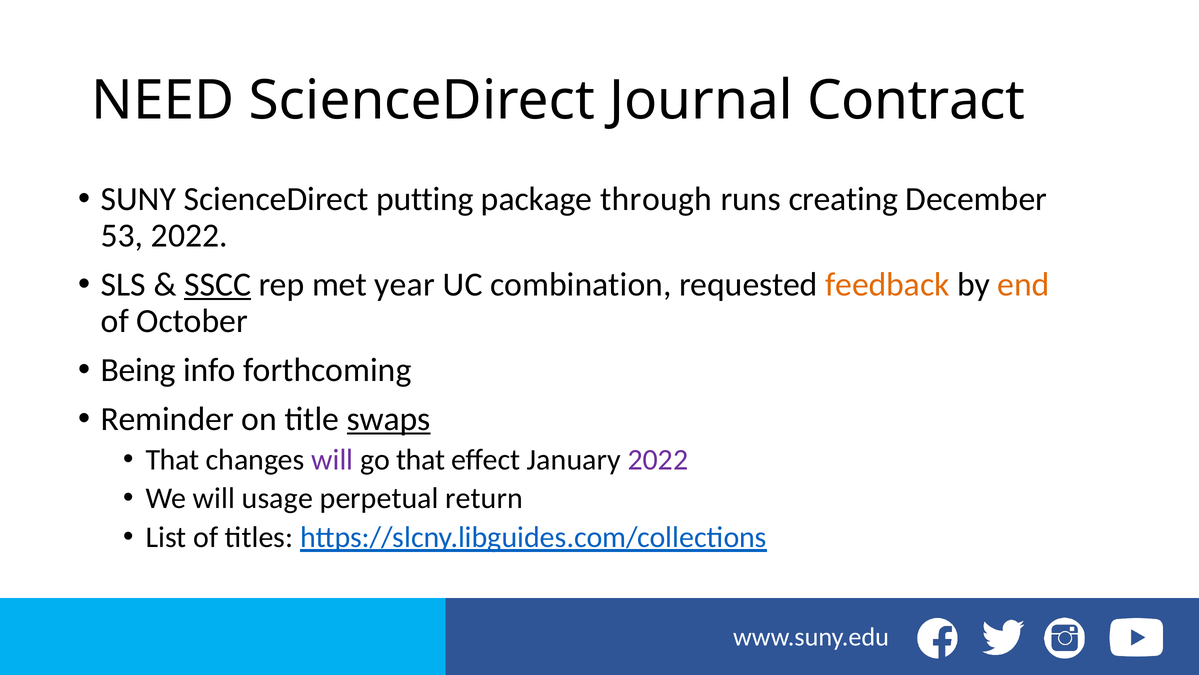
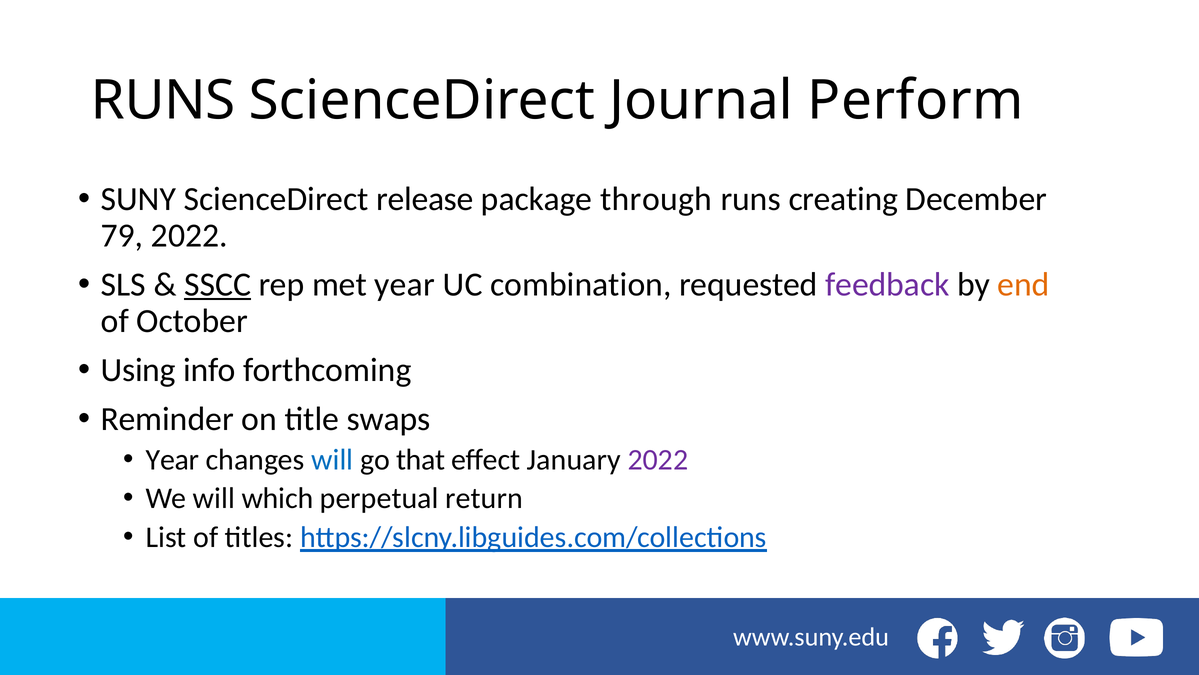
NEED at (163, 101): NEED -> RUNS
Contract: Contract -> Perform
putting: putting -> release
53: 53 -> 79
feedback colour: orange -> purple
Being: Being -> Using
swaps underline: present -> none
That at (173, 459): That -> Year
will at (332, 459) colour: purple -> blue
usage: usage -> which
